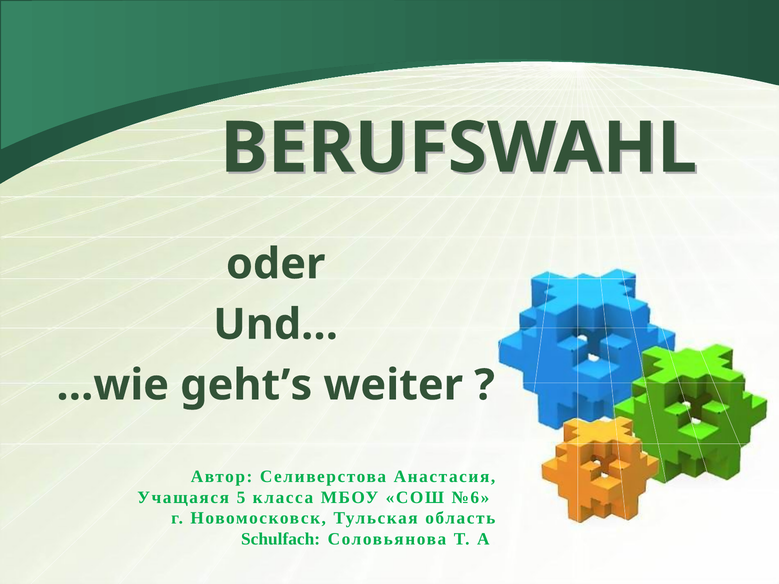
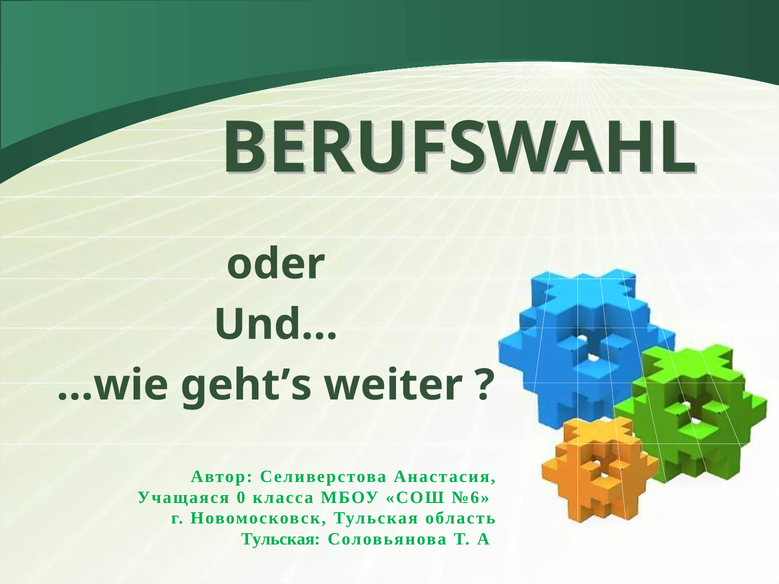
5: 5 -> 0
Schulfach at (281, 539): Schulfach -> Тульская
